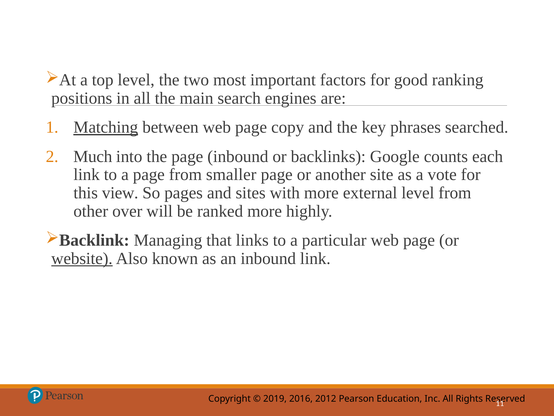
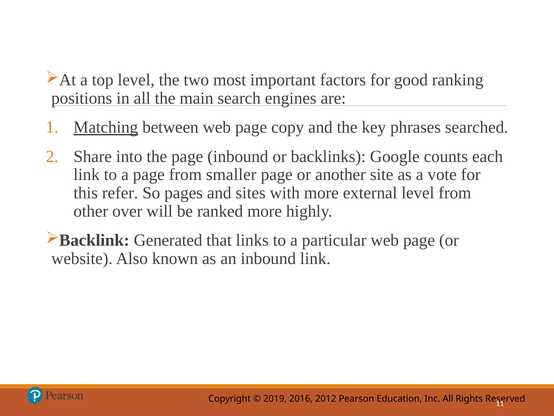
Much: Much -> Share
view: view -> refer
Managing: Managing -> Generated
website underline: present -> none
